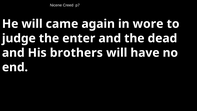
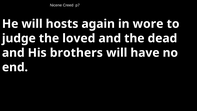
came: came -> hosts
enter: enter -> loved
